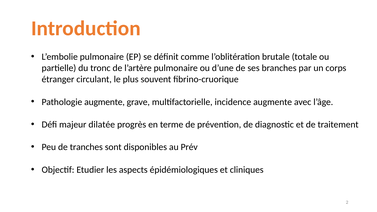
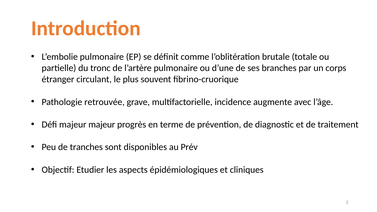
Pathologie augmente: augmente -> retrouvée
majeur dilatée: dilatée -> majeur
